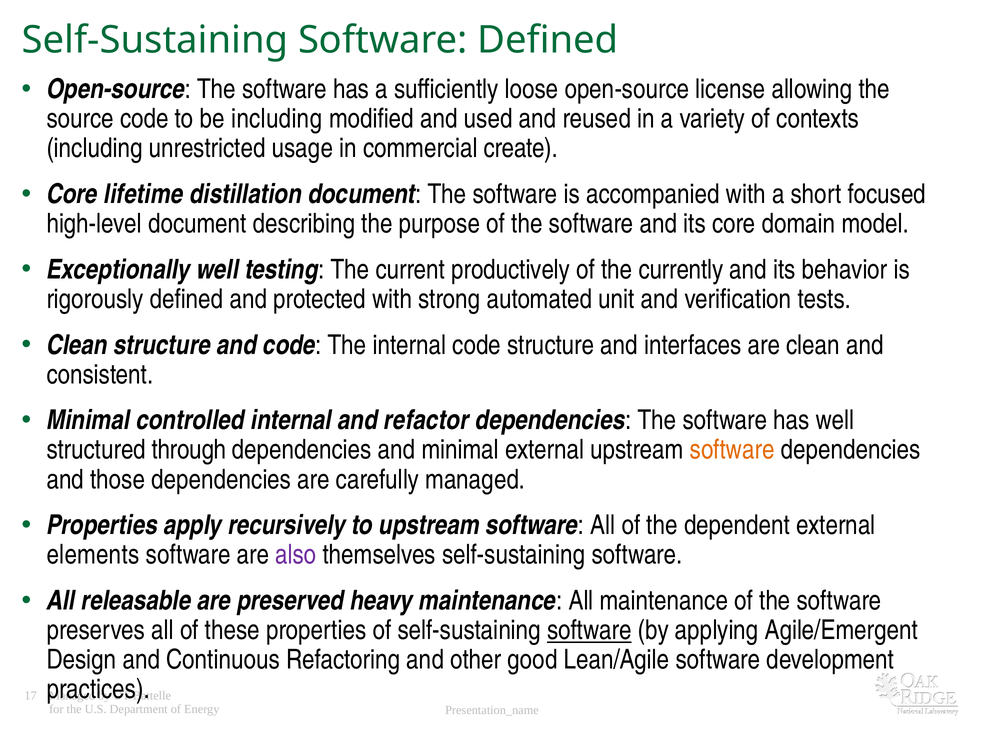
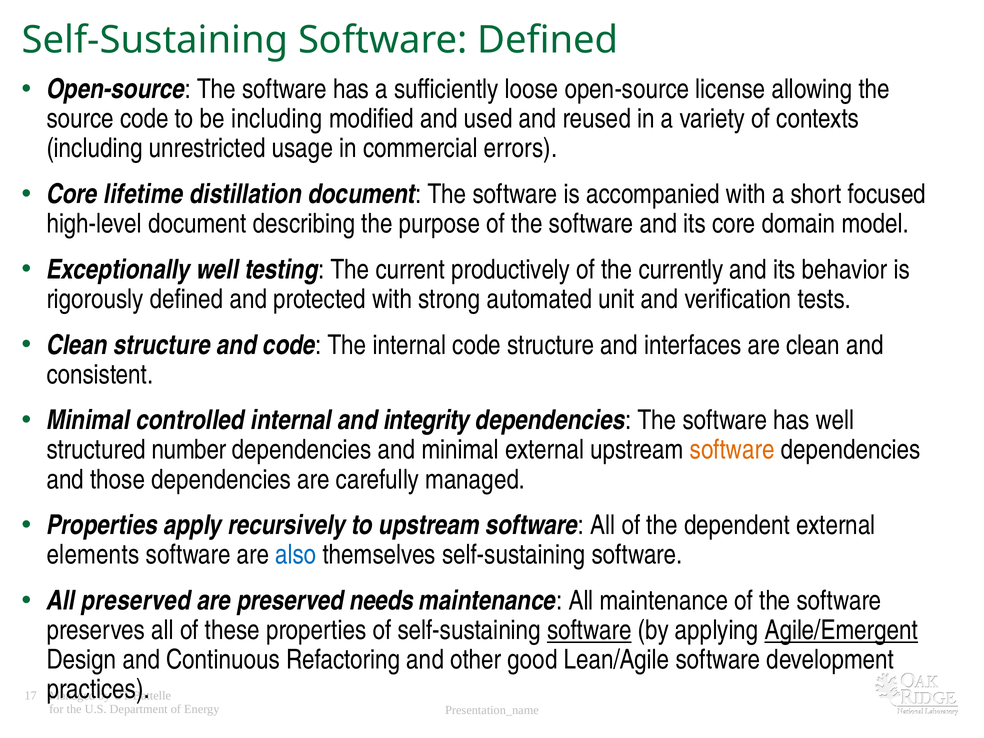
create: create -> errors
refactor: refactor -> integrity
through: through -> number
also colour: purple -> blue
All releasable: releasable -> preserved
heavy: heavy -> needs
Agile/Emergent underline: none -> present
